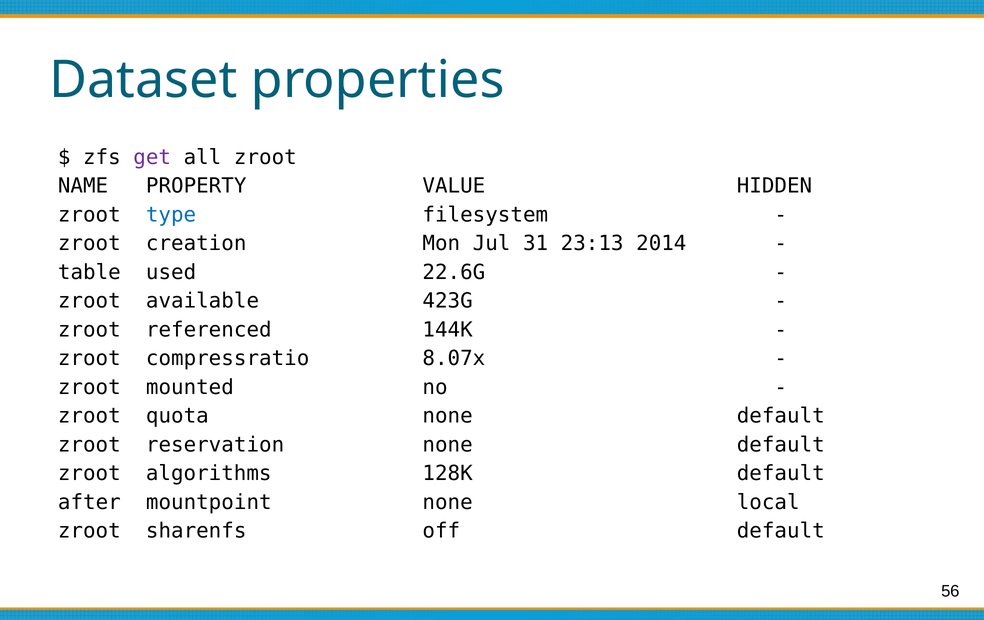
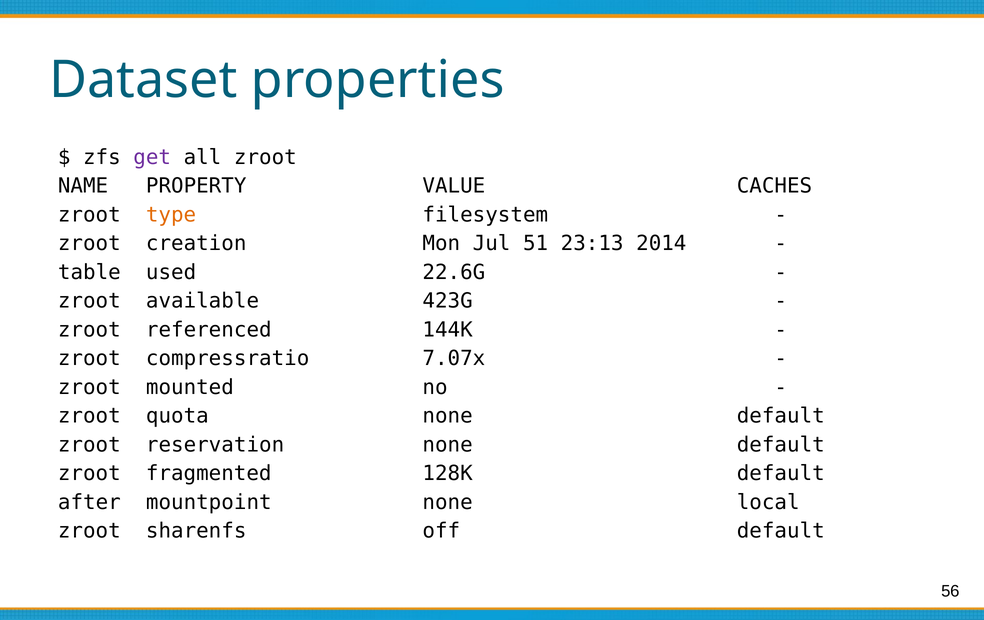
HIDDEN: HIDDEN -> CACHES
type colour: blue -> orange
31: 31 -> 51
8.07x: 8.07x -> 7.07x
algorithms: algorithms -> fragmented
